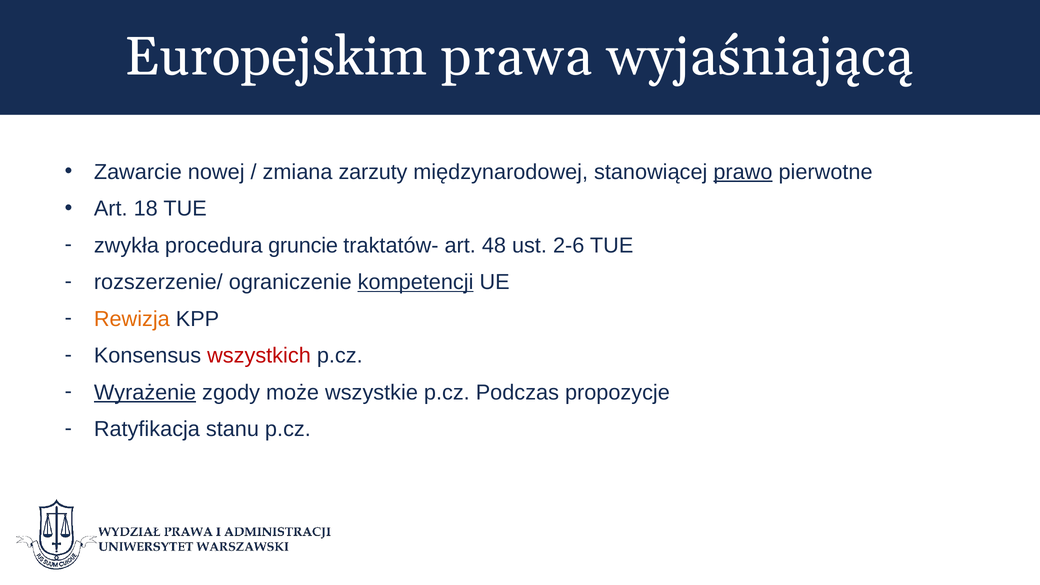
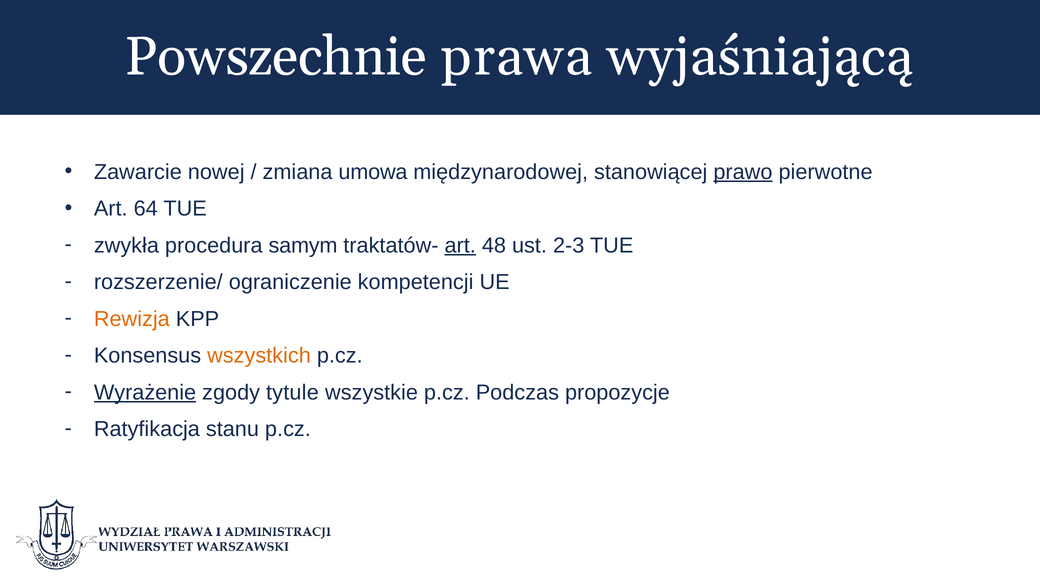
Europejskim: Europejskim -> Powszechnie
zarzuty: zarzuty -> umowa
18: 18 -> 64
gruncie: gruncie -> samym
art at (460, 246) underline: none -> present
2-6: 2-6 -> 2-3
kompetencji underline: present -> none
wszystkich colour: red -> orange
może: może -> tytule
